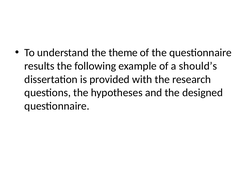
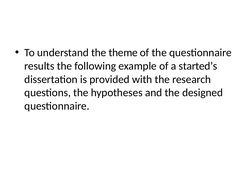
should’s: should’s -> started’s
